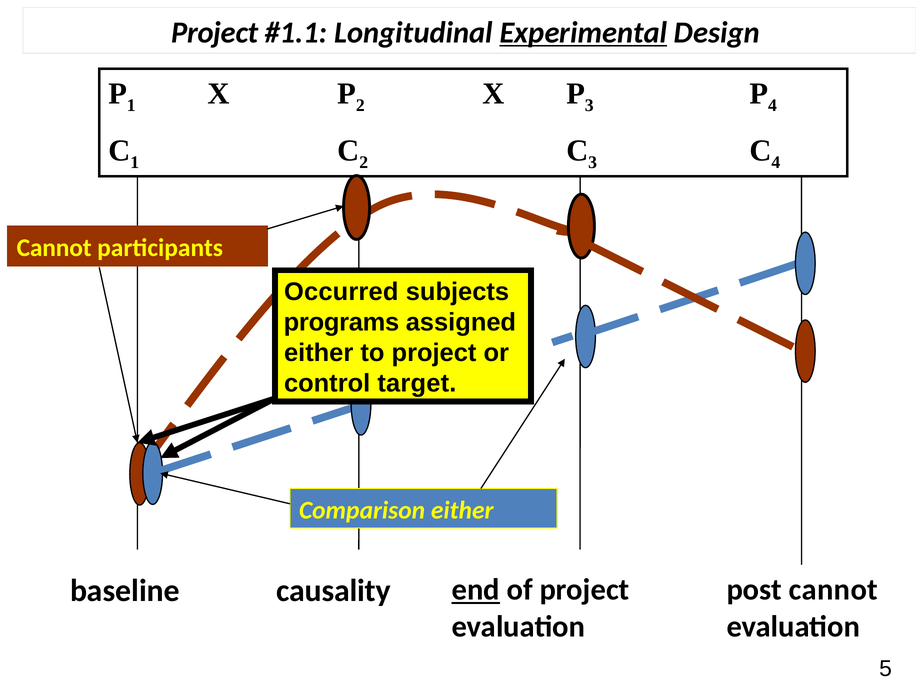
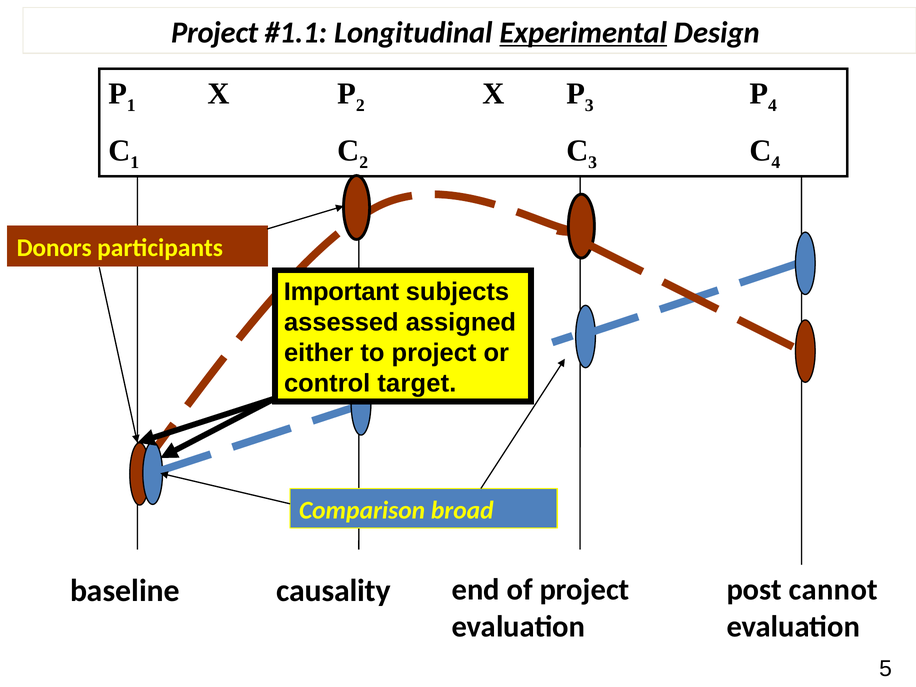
Cannot at (54, 248): Cannot -> Donors
Occurred: Occurred -> Important
programs: programs -> assessed
Comparison either: either -> broad
end underline: present -> none
